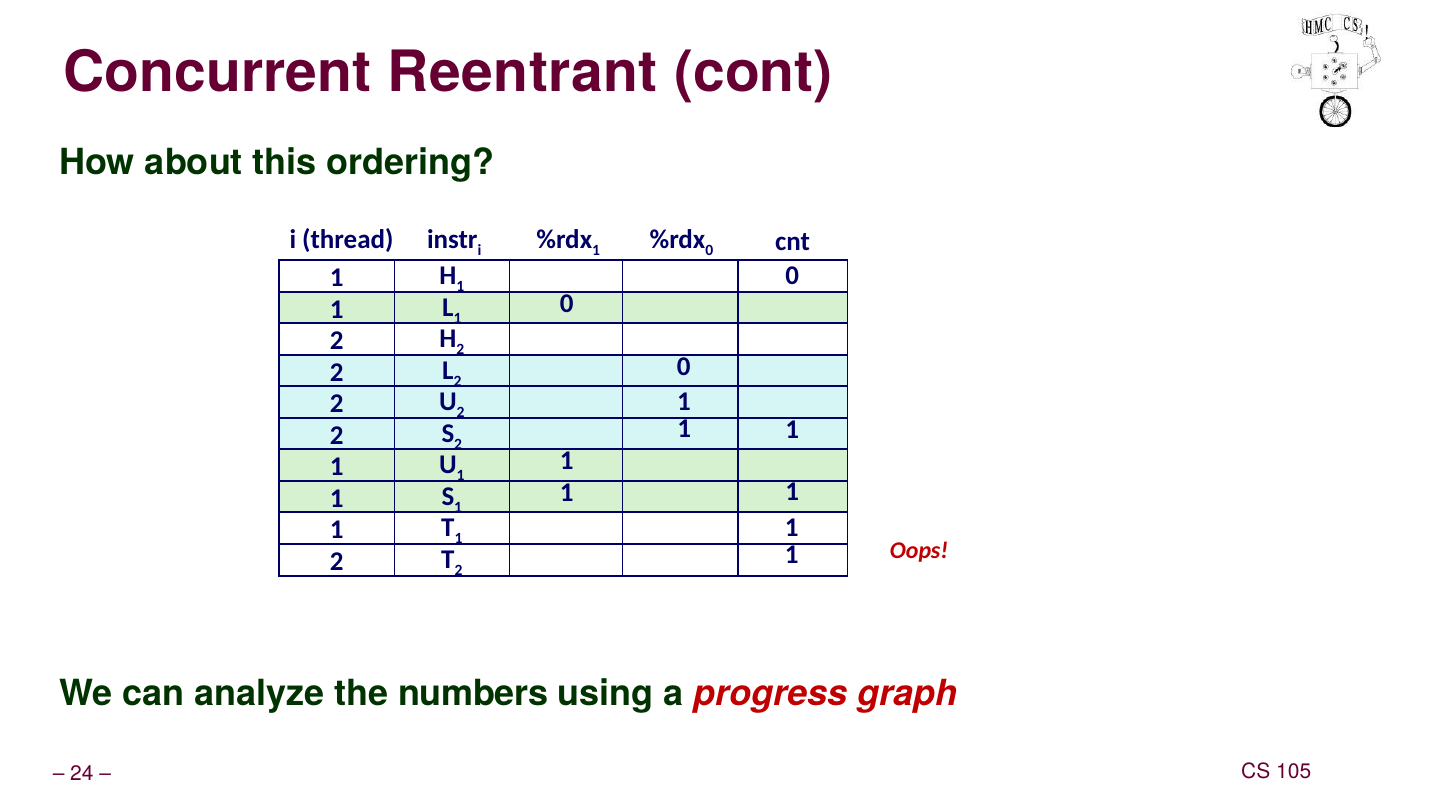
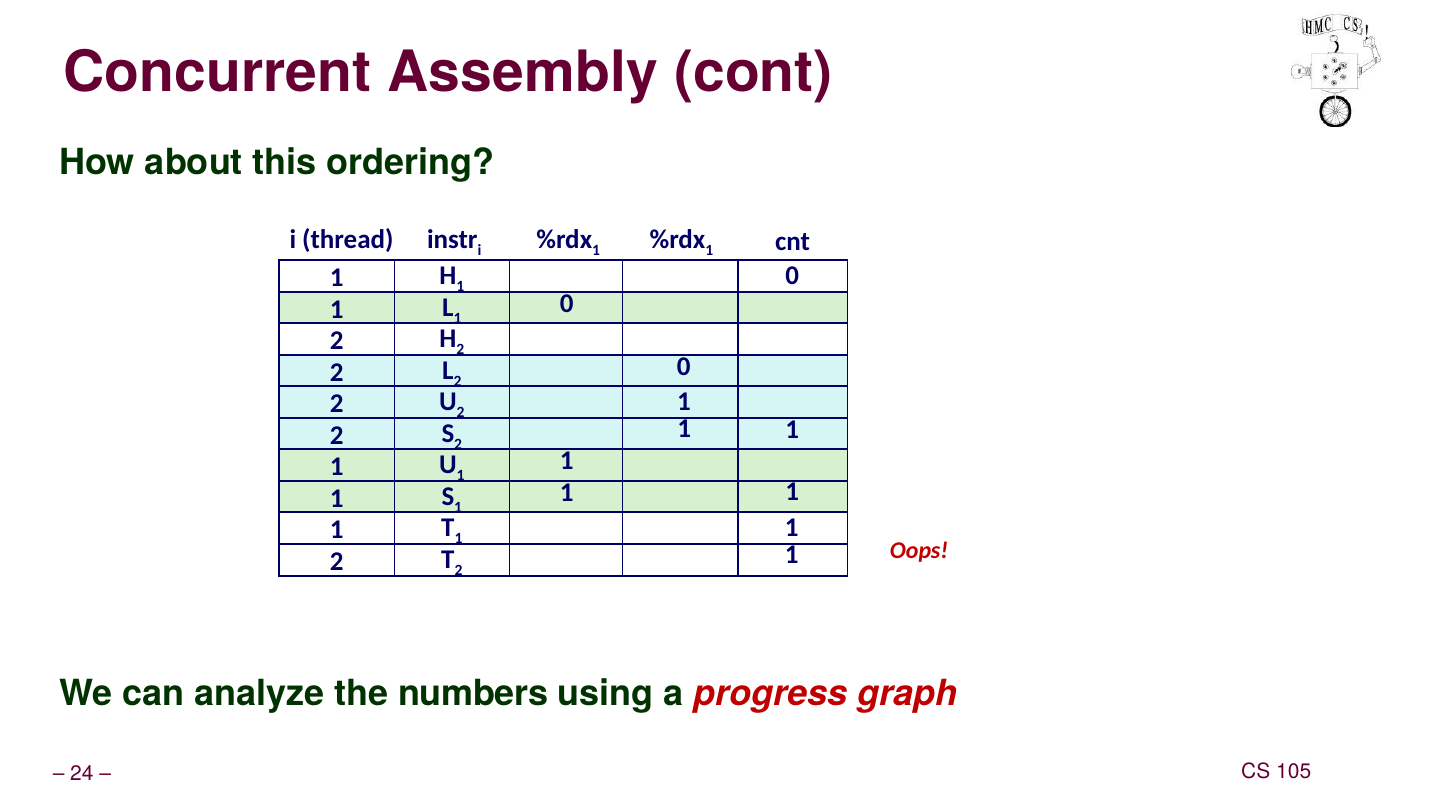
Reentrant: Reentrant -> Assembly
0 at (709, 250): 0 -> 1
